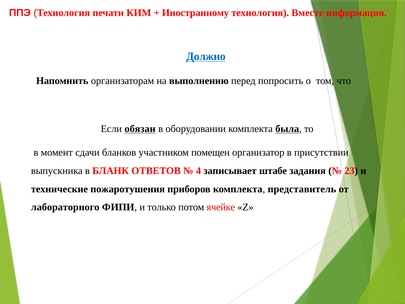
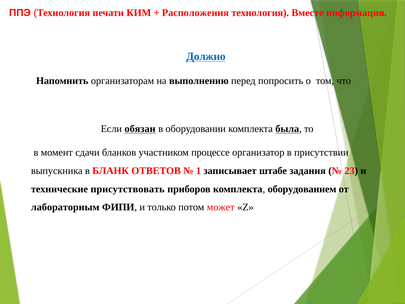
Иностранному: Иностранному -> Расположения
помещен: помещен -> процессе
4: 4 -> 1
пожаротушения: пожаротушения -> присутствовать
представитель: представитель -> оборудованием
лабораторного: лабораторного -> лабораторным
ячейке: ячейке -> может
